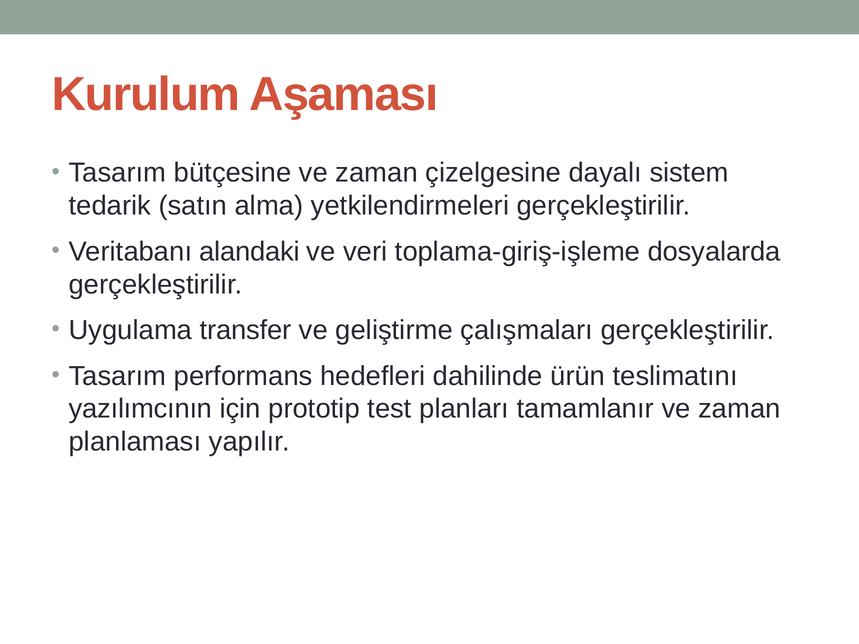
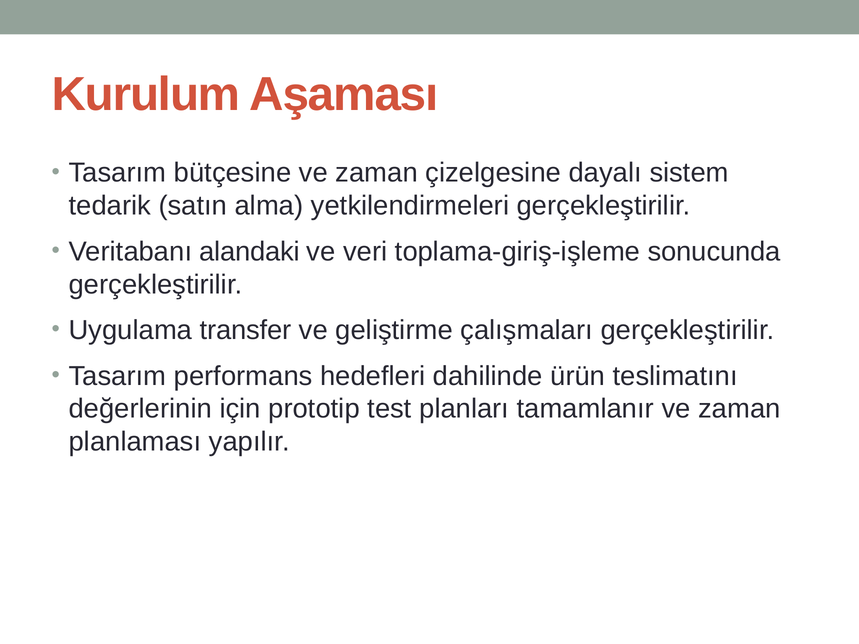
dosyalarda: dosyalarda -> sonucunda
yazılımcının: yazılımcının -> değerlerinin
